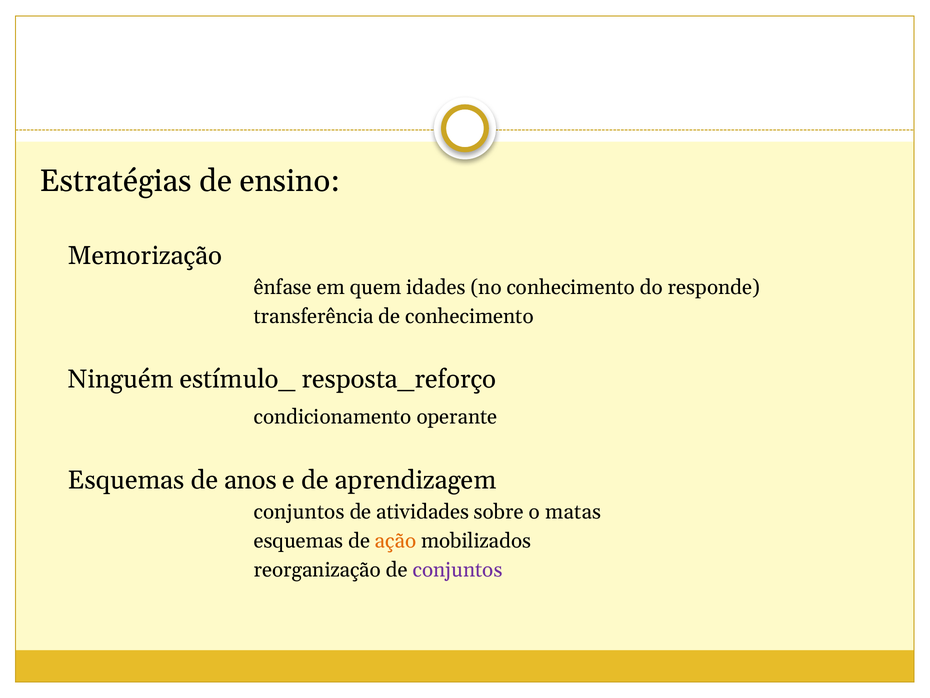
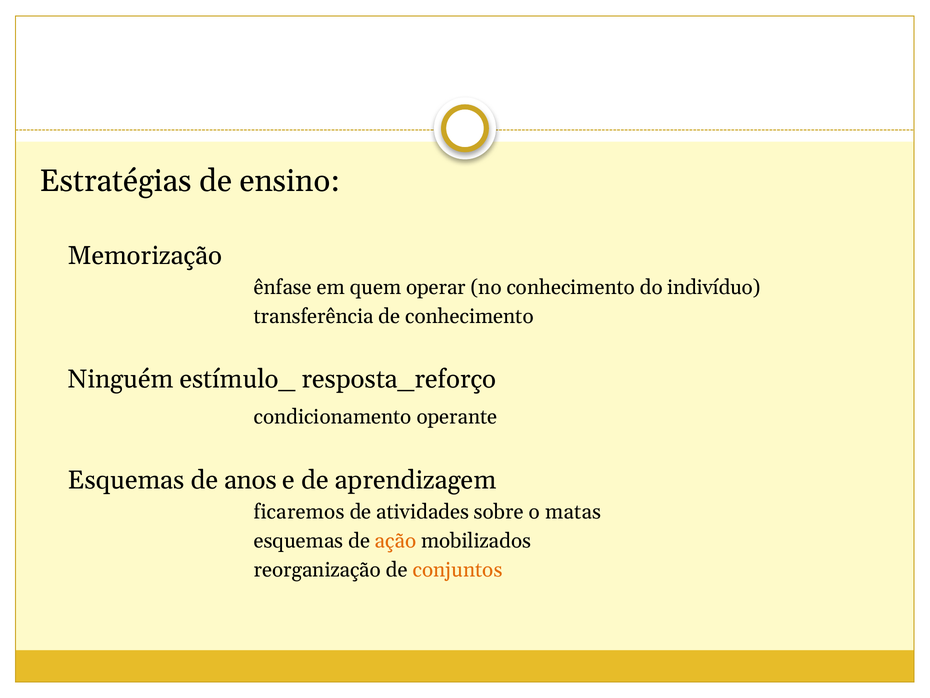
idades: idades -> operar
responde: responde -> indivíduo
conjuntos at (299, 512): conjuntos -> ficaremos
conjuntos at (458, 569) colour: purple -> orange
